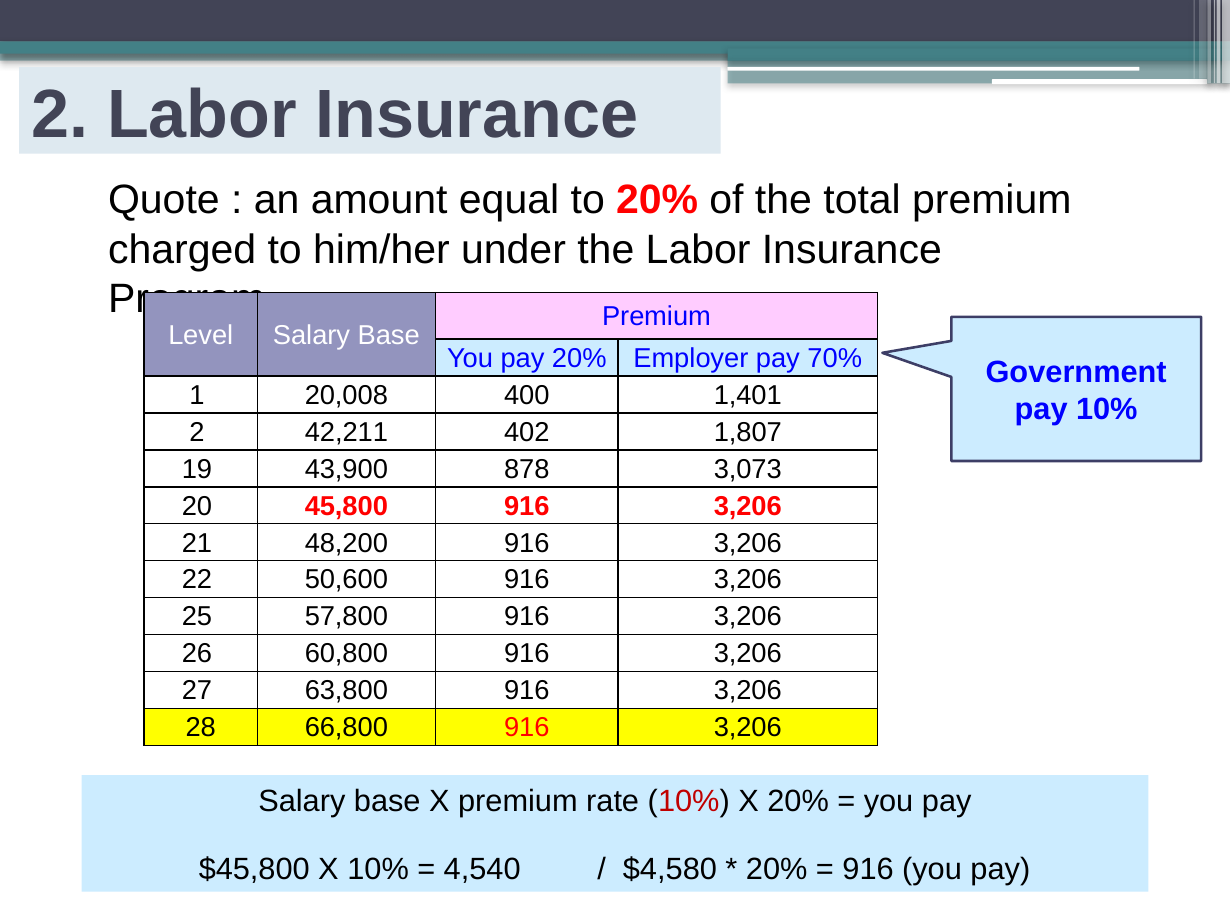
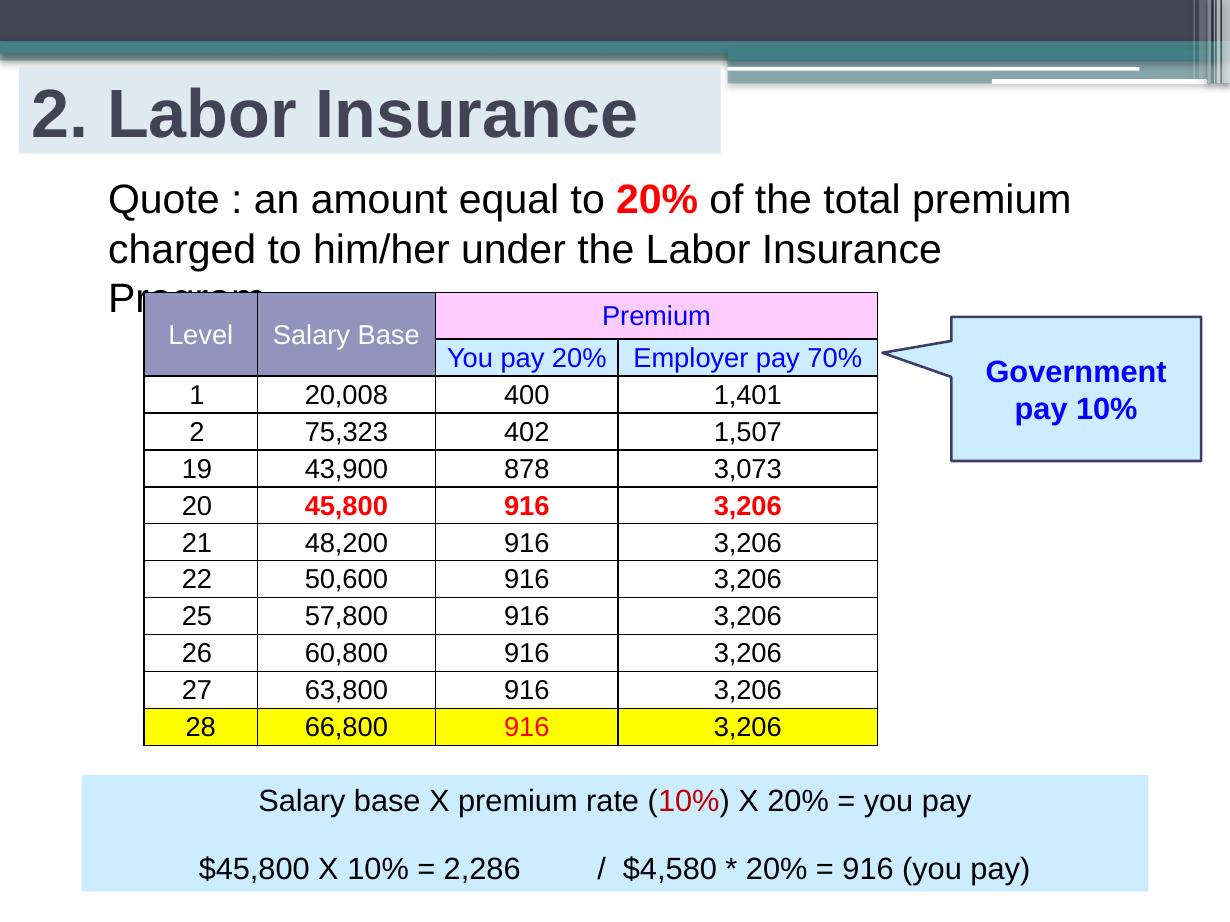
42,211: 42,211 -> 75,323
1,807: 1,807 -> 1,507
4,540: 4,540 -> 2,286
